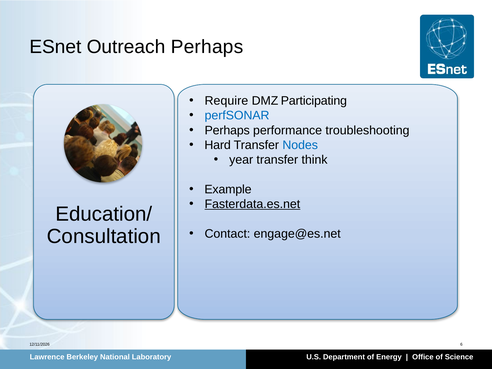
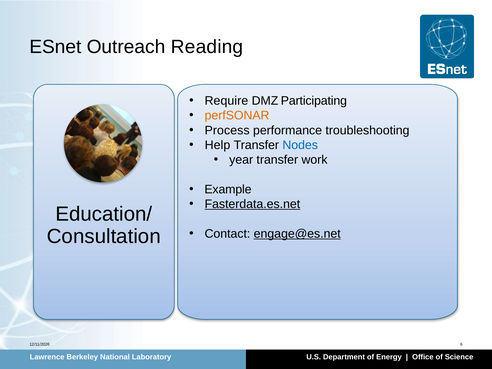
Outreach Perhaps: Perhaps -> Reading
perfSONAR colour: blue -> orange
Perhaps at (227, 130): Perhaps -> Process
Hard: Hard -> Help
think: think -> work
engage@es.net underline: none -> present
